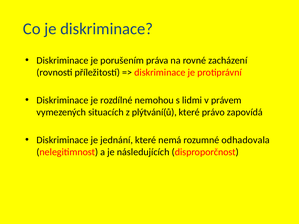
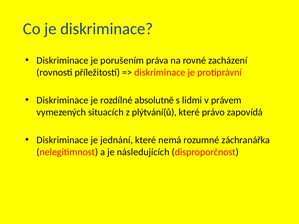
nemohou: nemohou -> absolutně
odhadovala: odhadovala -> záchranářka
